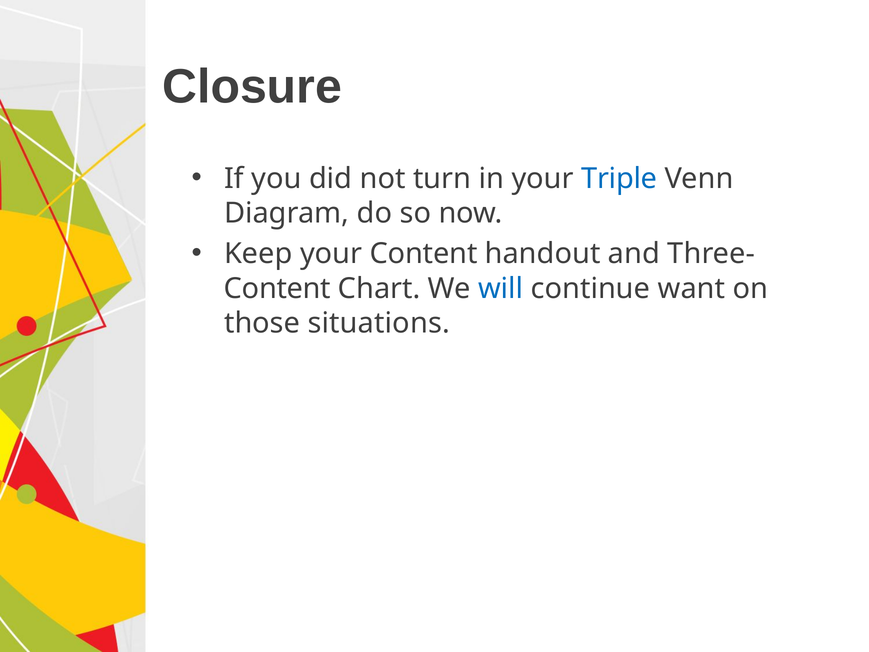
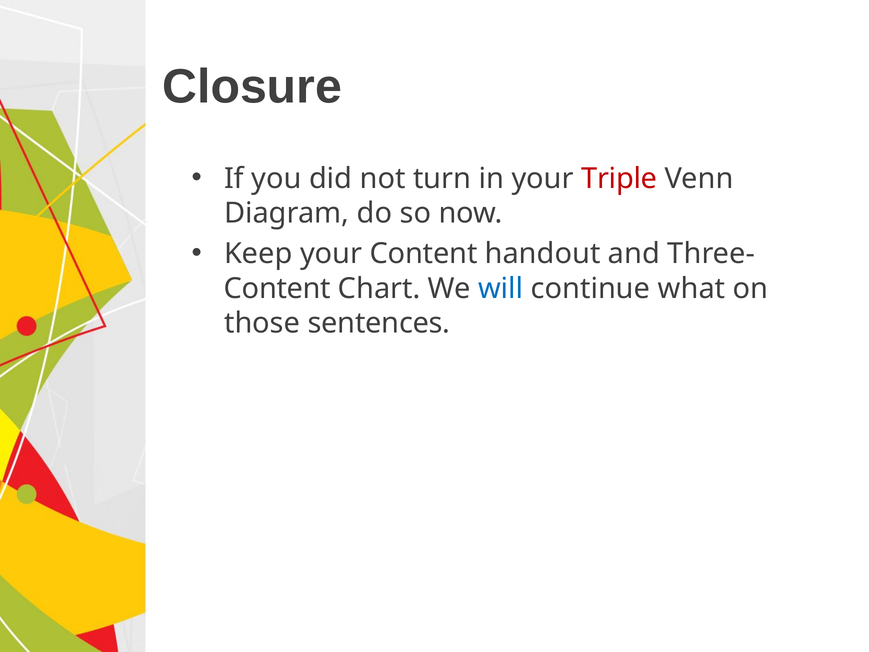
Triple colour: blue -> red
want: want -> what
situations: situations -> sentences
